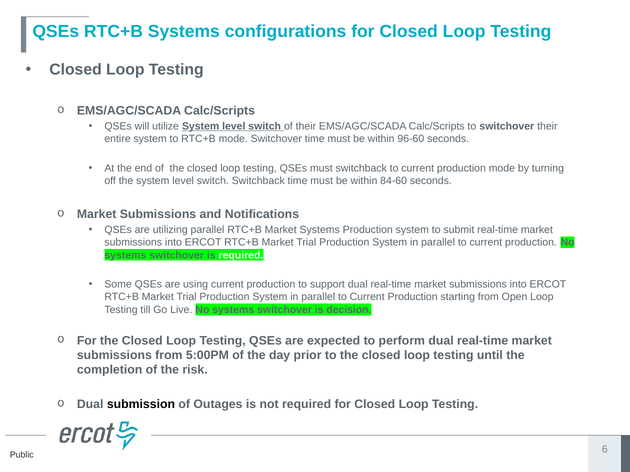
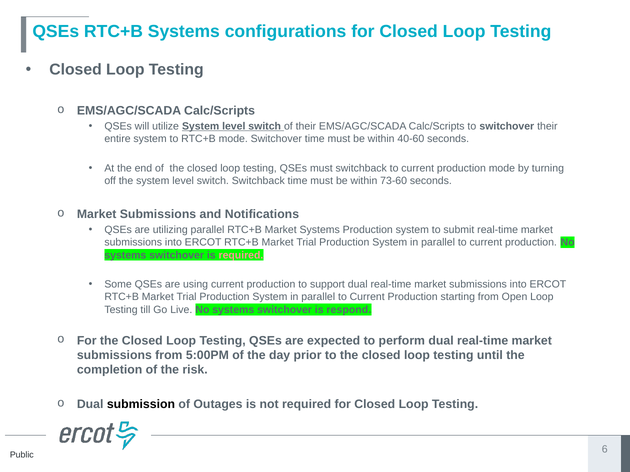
96-60: 96-60 -> 40-60
84-60: 84-60 -> 73-60
required at (241, 255) colour: white -> pink
decision: decision -> respond
